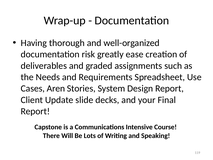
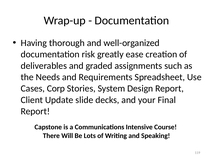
Aren: Aren -> Corp
